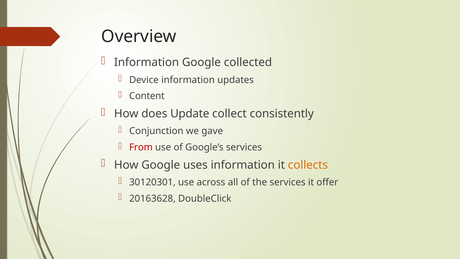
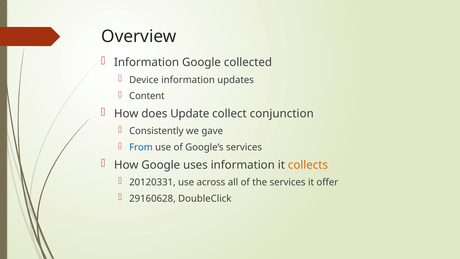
consistently: consistently -> conjunction
Conjunction: Conjunction -> Consistently
From colour: red -> blue
30120301: 30120301 -> 20120331
20163628: 20163628 -> 29160628
